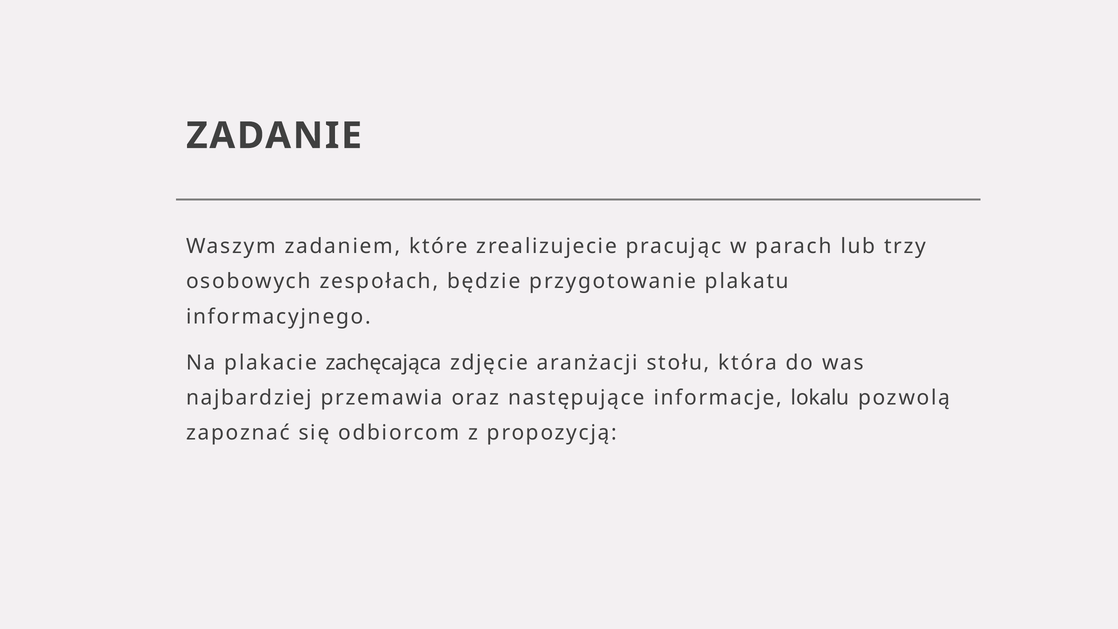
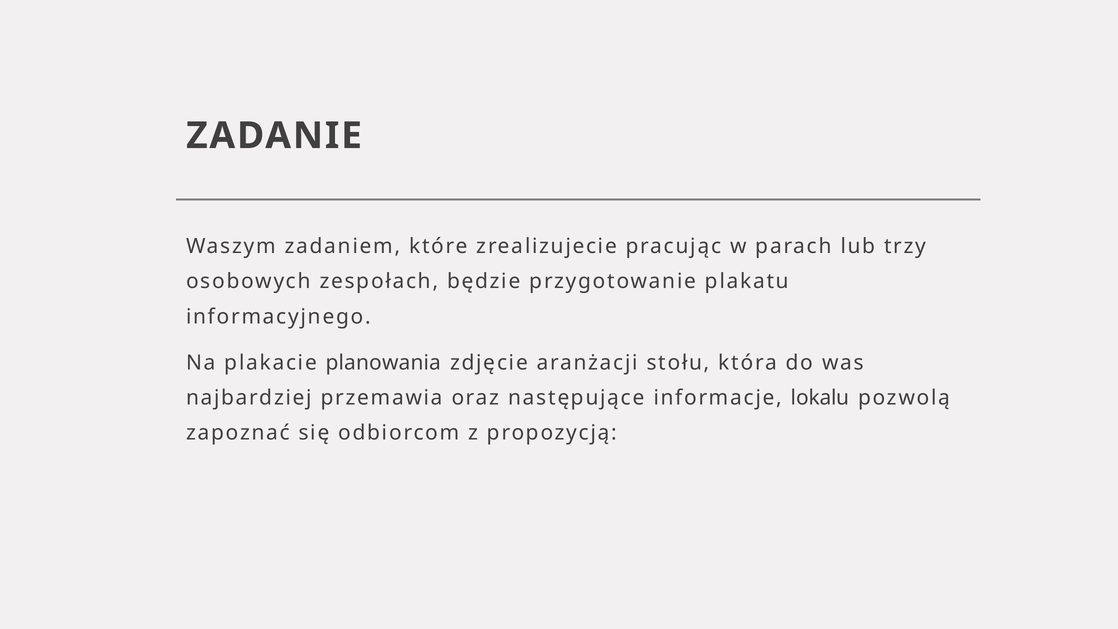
zachęcająca: zachęcająca -> planowania
